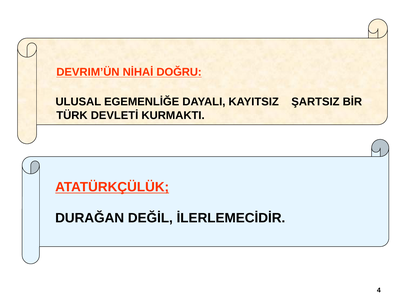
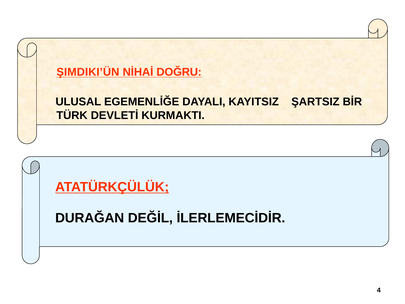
DEVRIM’ÜN: DEVRIM’ÜN -> ŞIMDIKI’ÜN
